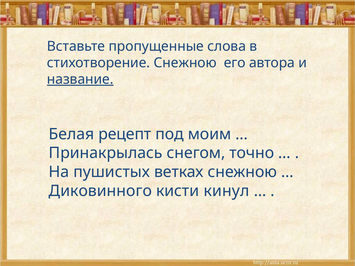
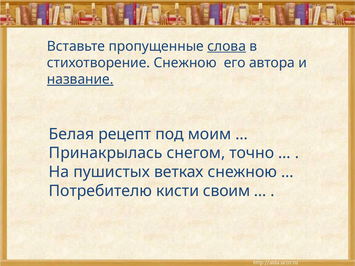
слова underline: none -> present
Диковинного: Диковинного -> Потребителю
кинул: кинул -> своим
